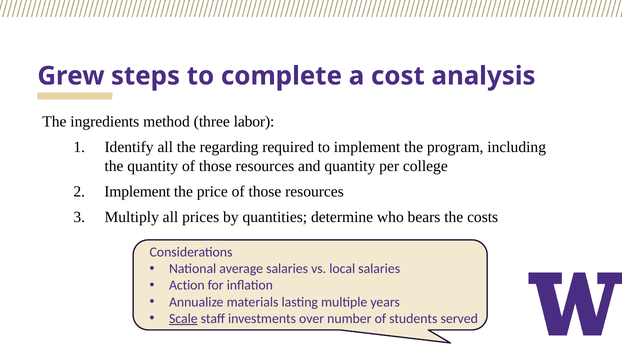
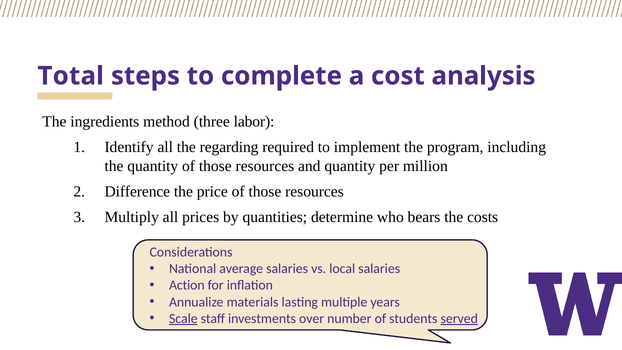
Grew: Grew -> Total
college: college -> million
Implement at (137, 192): Implement -> Difference
served underline: none -> present
